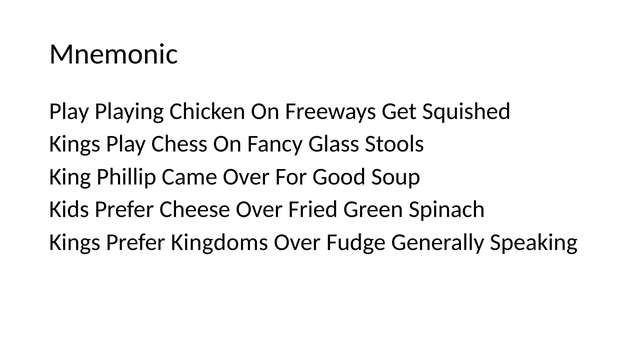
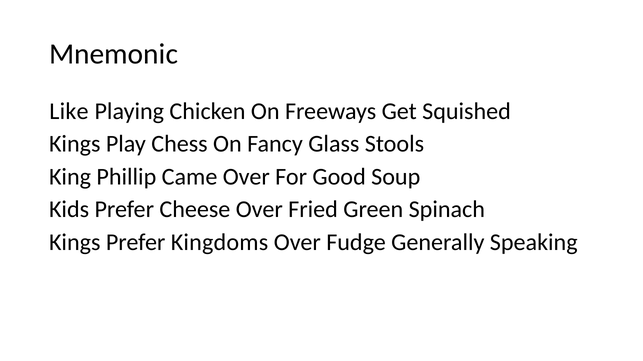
Play at (69, 112): Play -> Like
